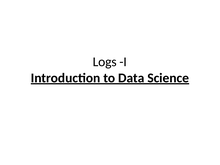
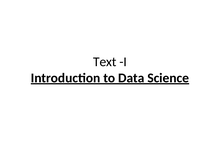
Logs: Logs -> Text
